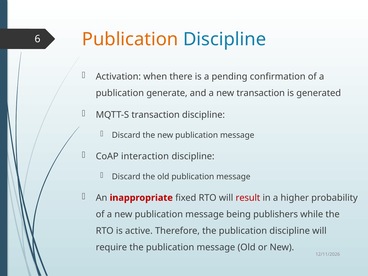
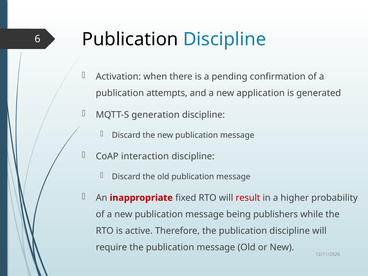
Publication at (130, 39) colour: orange -> black
generate: generate -> attempts
new transaction: transaction -> application
MQTT-S transaction: transaction -> generation
